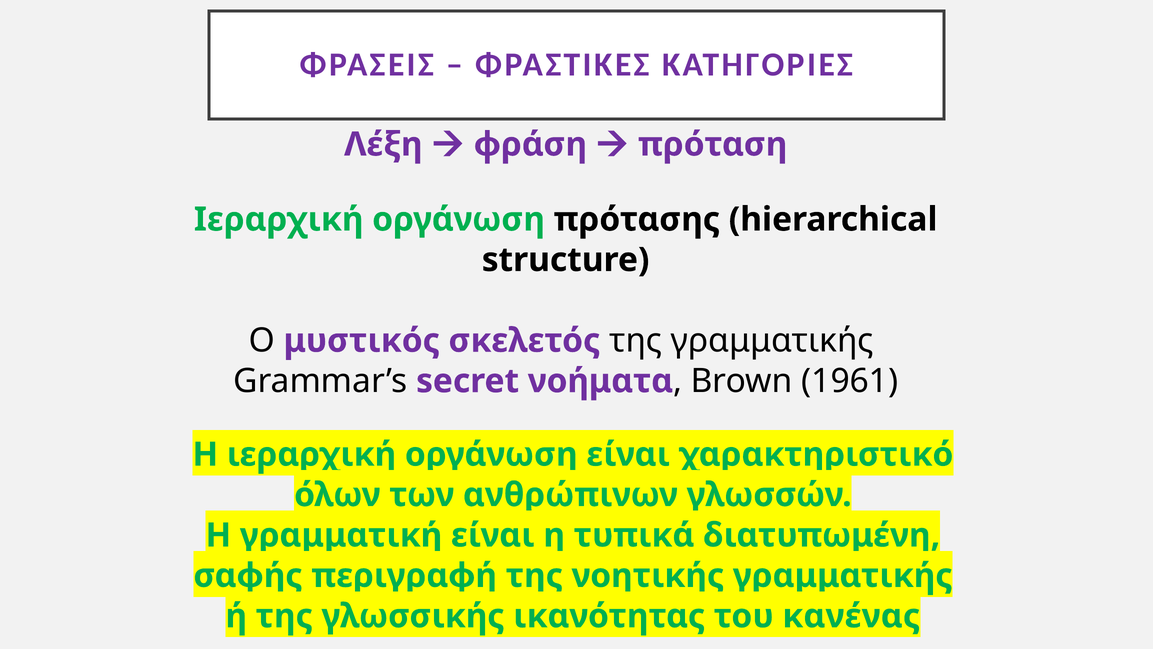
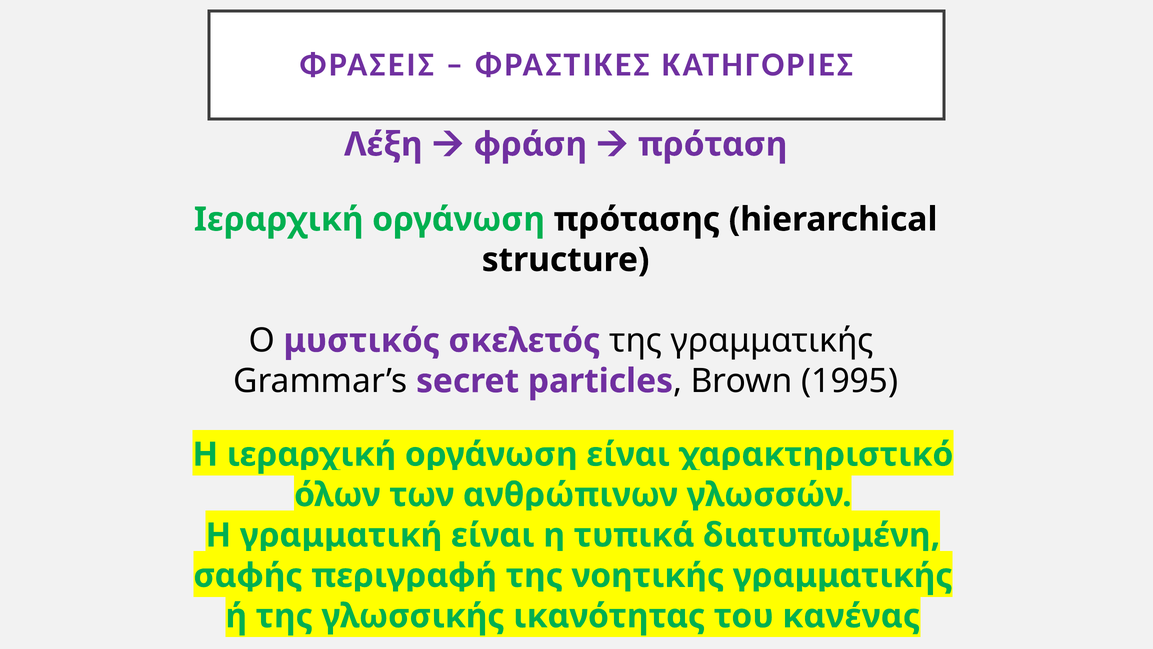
νοήματα: νοήματα -> particles
1961: 1961 -> 1995
